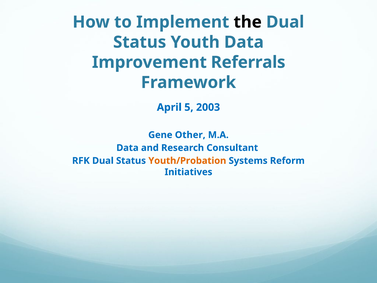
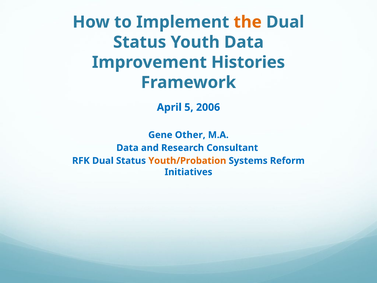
the colour: black -> orange
Referrals: Referrals -> Histories
2003: 2003 -> 2006
